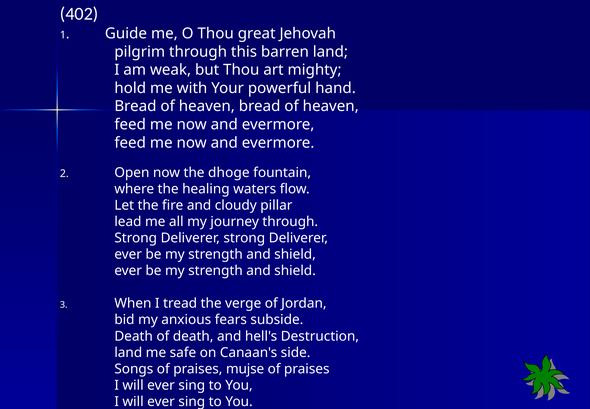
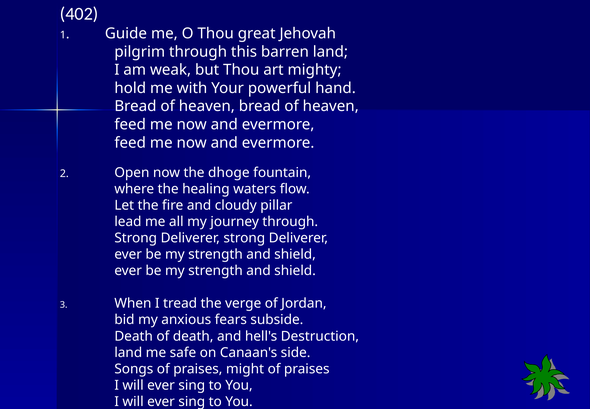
mujse: mujse -> might
